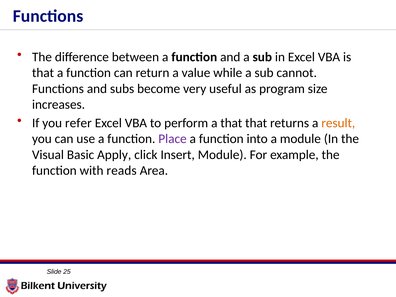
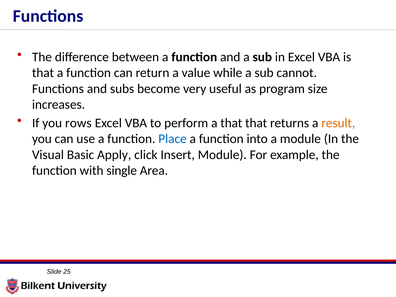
refer: refer -> rows
Place colour: purple -> blue
reads: reads -> single
